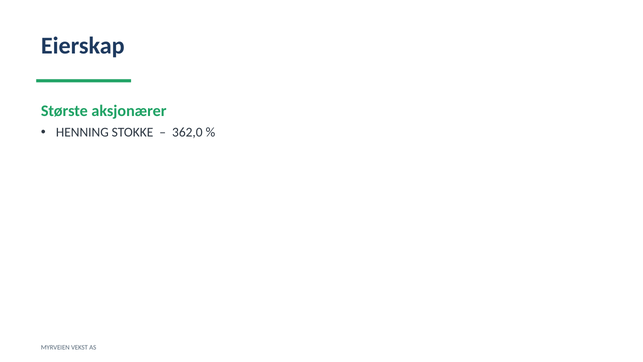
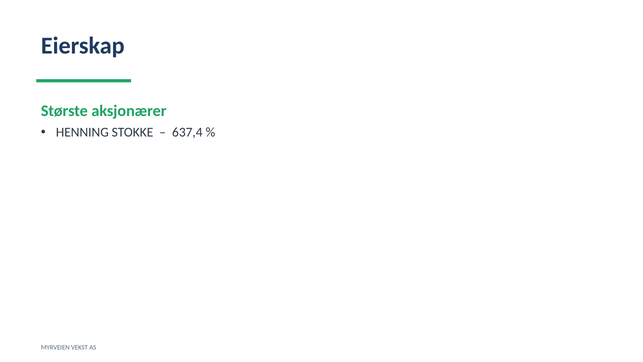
362,0: 362,0 -> 637,4
